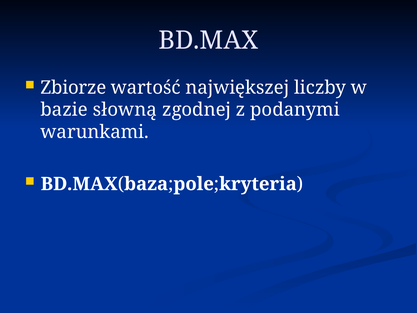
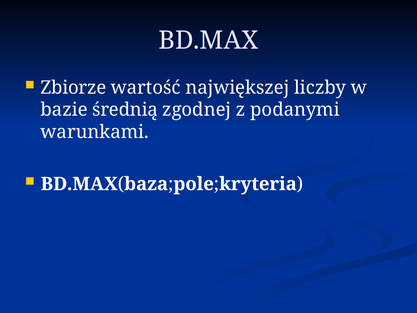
słowną: słowną -> średnią
